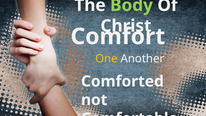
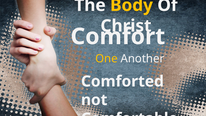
Body colour: light green -> yellow
